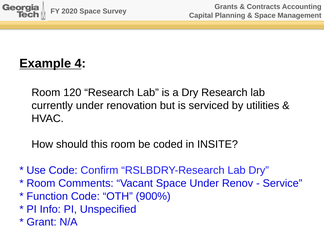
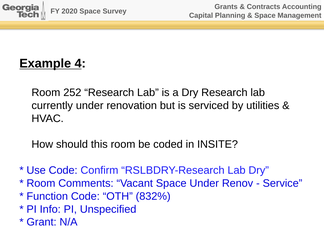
120: 120 -> 252
900%: 900% -> 832%
